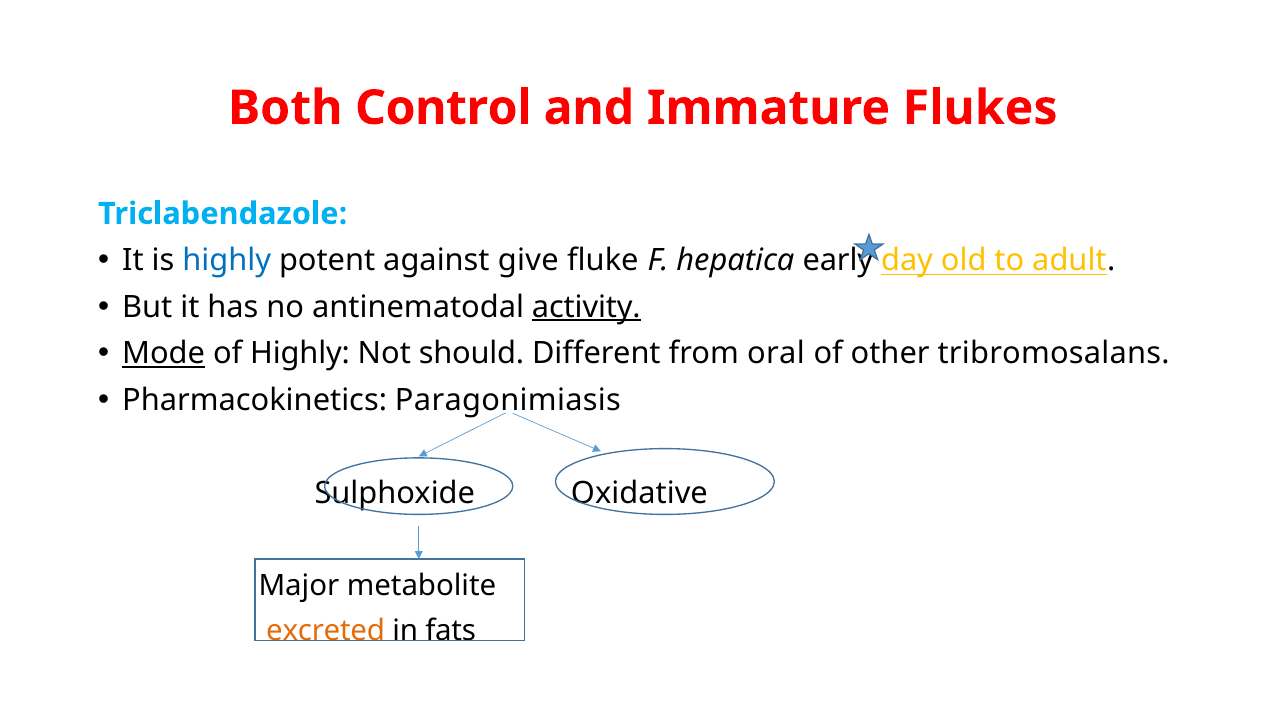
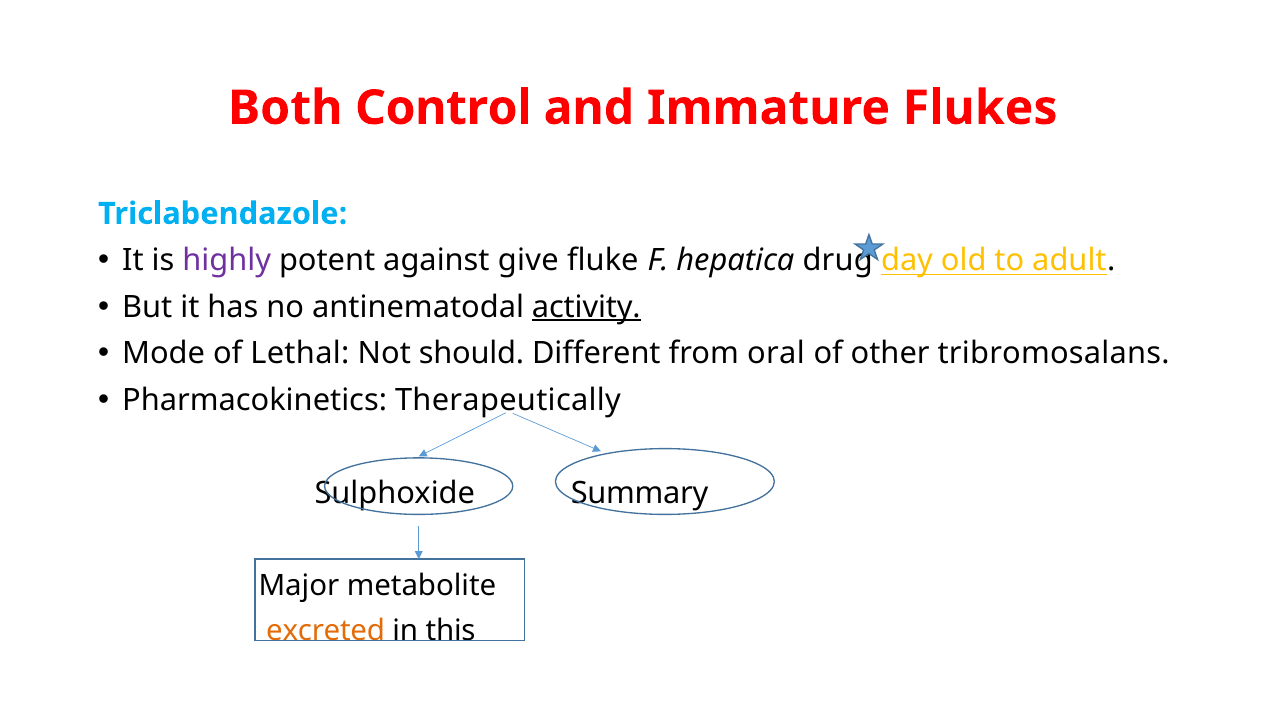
highly at (227, 261) colour: blue -> purple
early: early -> drug
Mode underline: present -> none
of Highly: Highly -> Lethal
Paragonimiasis: Paragonimiasis -> Therapeutically
Oxidative: Oxidative -> Summary
fats: fats -> this
